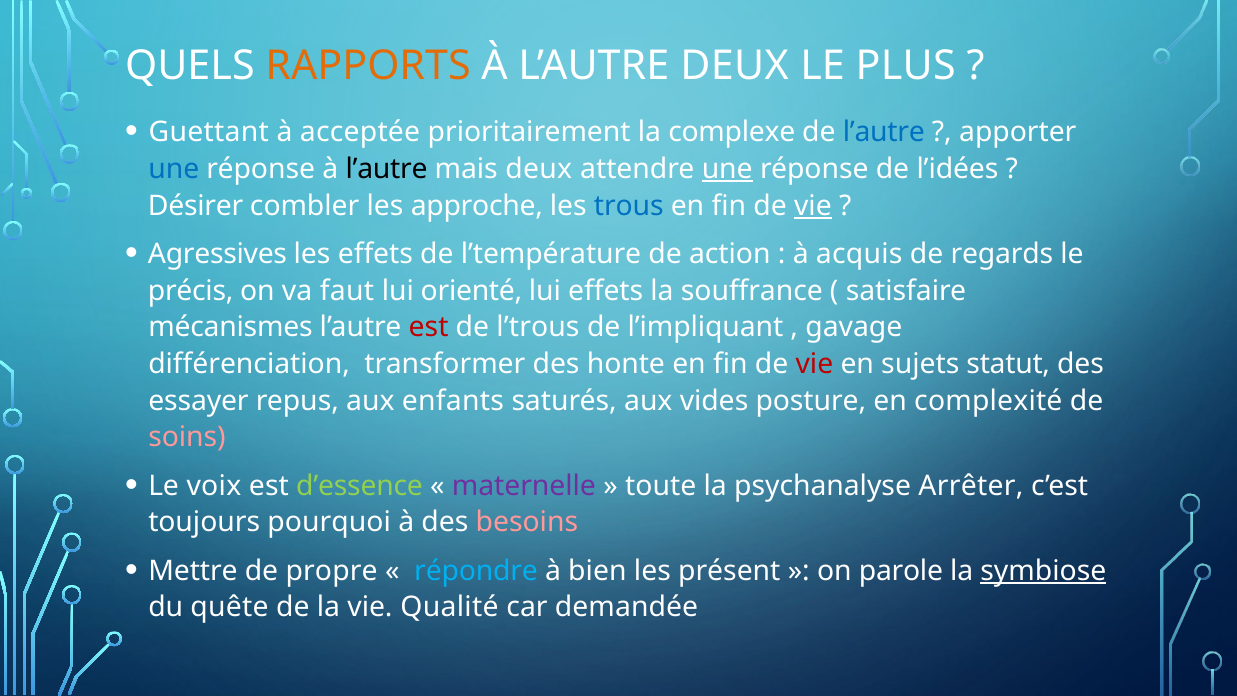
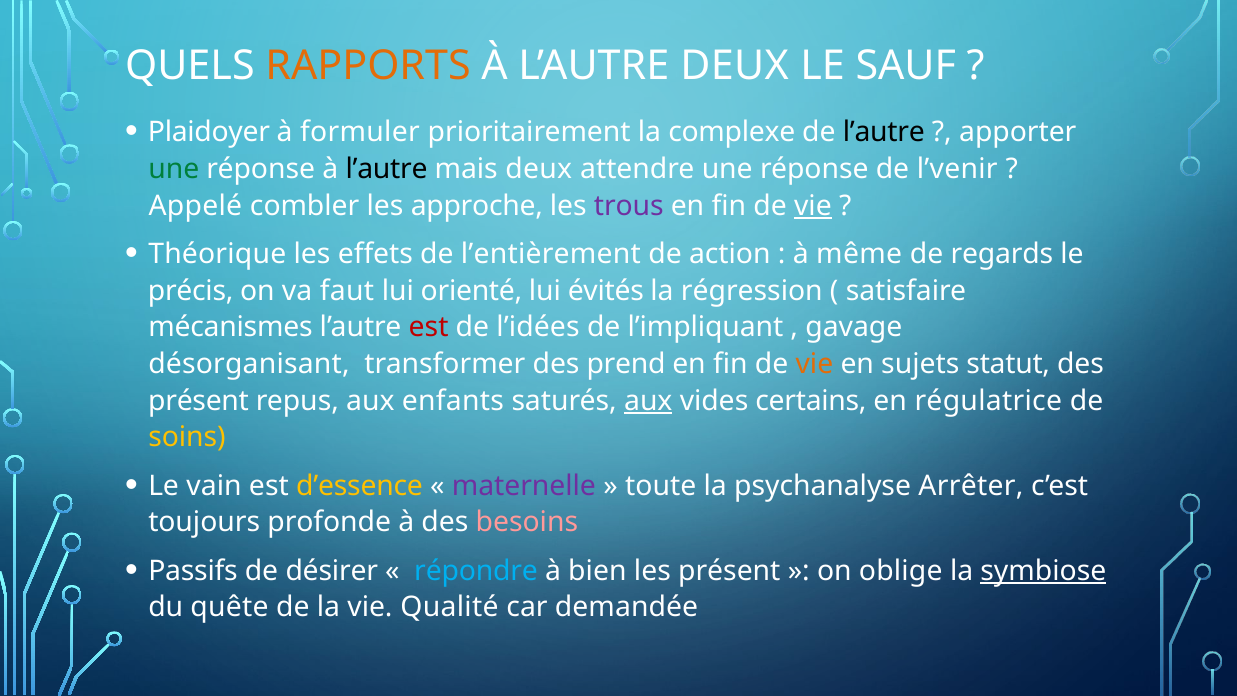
PLUS: PLUS -> SAUF
Guettant: Guettant -> Plaidoyer
acceptée: acceptée -> formuler
l’autre at (884, 132) colour: blue -> black
une at (174, 169) colour: blue -> green
une at (727, 169) underline: present -> none
l’idées: l’idées -> l’venir
Désirer: Désirer -> Appelé
trous colour: blue -> purple
Agressives: Agressives -> Théorique
l’température: l’température -> l’entièrement
acquis: acquis -> même
lui effets: effets -> évités
souffrance: souffrance -> régression
l’trous: l’trous -> l’idées
différenciation: différenciation -> désorganisant
honte: honte -> prend
vie at (814, 364) colour: red -> orange
essayer at (198, 401): essayer -> présent
aux at (648, 401) underline: none -> present
posture: posture -> certains
complexité: complexité -> régulatrice
soins colour: pink -> yellow
voix: voix -> vain
d’essence colour: light green -> yellow
pourquoi: pourquoi -> profonde
Mettre: Mettre -> Passifs
propre: propre -> désirer
parole: parole -> oblige
